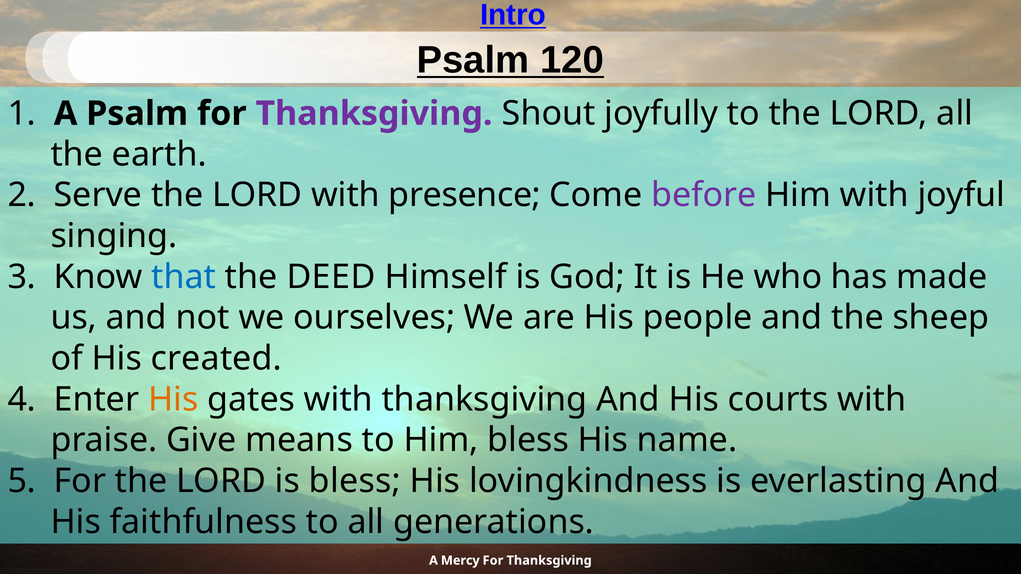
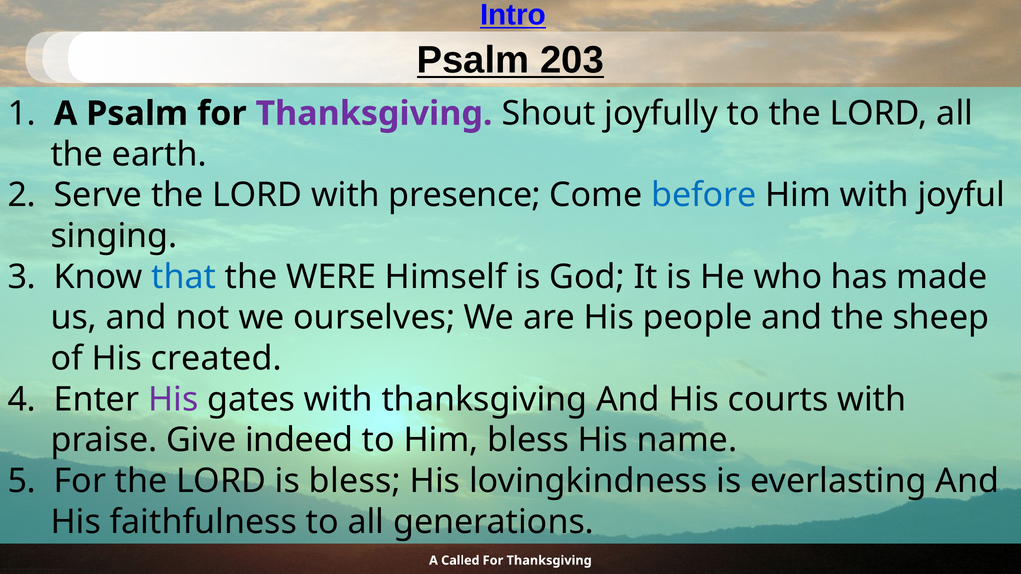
120: 120 -> 203
before colour: purple -> blue
DEED: DEED -> WERE
His at (173, 400) colour: orange -> purple
means: means -> indeed
Mercy: Mercy -> Called
